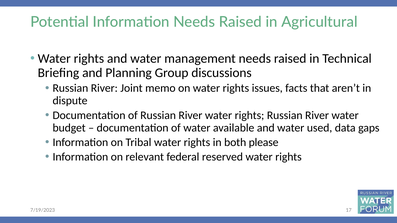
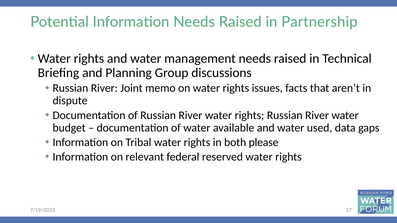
Agricultural: Agricultural -> Partnership
